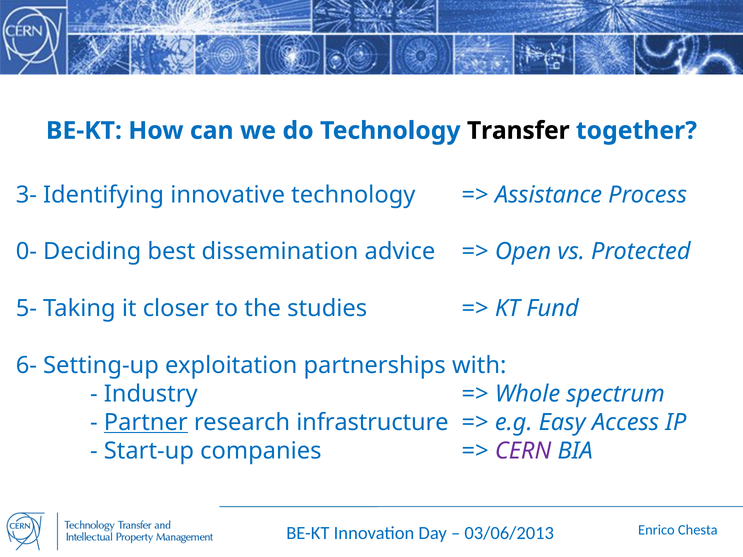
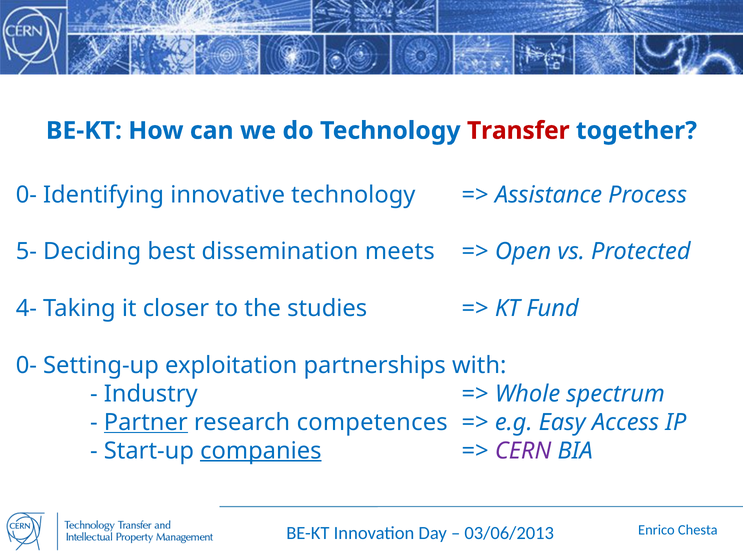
Transfer colour: black -> red
3- at (26, 195): 3- -> 0-
0-: 0- -> 5-
advice: advice -> meets
5-: 5- -> 4-
6- at (26, 366): 6- -> 0-
infrastructure: infrastructure -> competences
companies underline: none -> present
